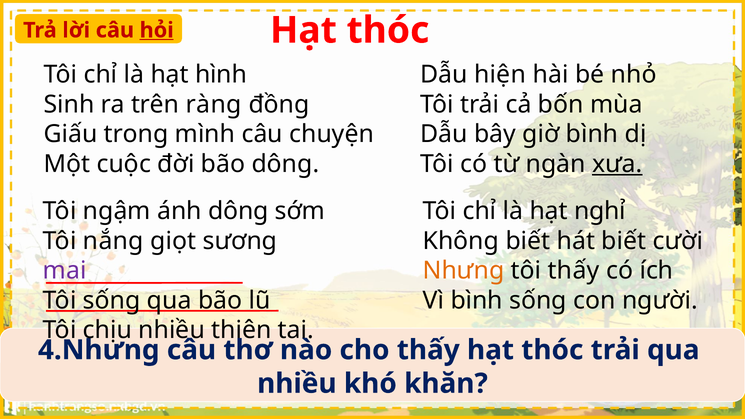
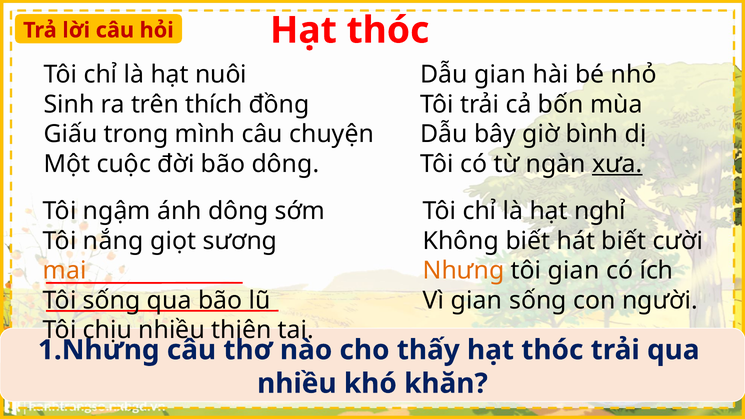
hỏi underline: present -> none
hình: hình -> nuôi
Dẫu hiện: hiện -> gian
ràng: ràng -> thích
mai colour: purple -> orange
tôi thấy: thấy -> gian
Vì bình: bình -> gian
4.Nhưng: 4.Nhưng -> 1.Nhưng
